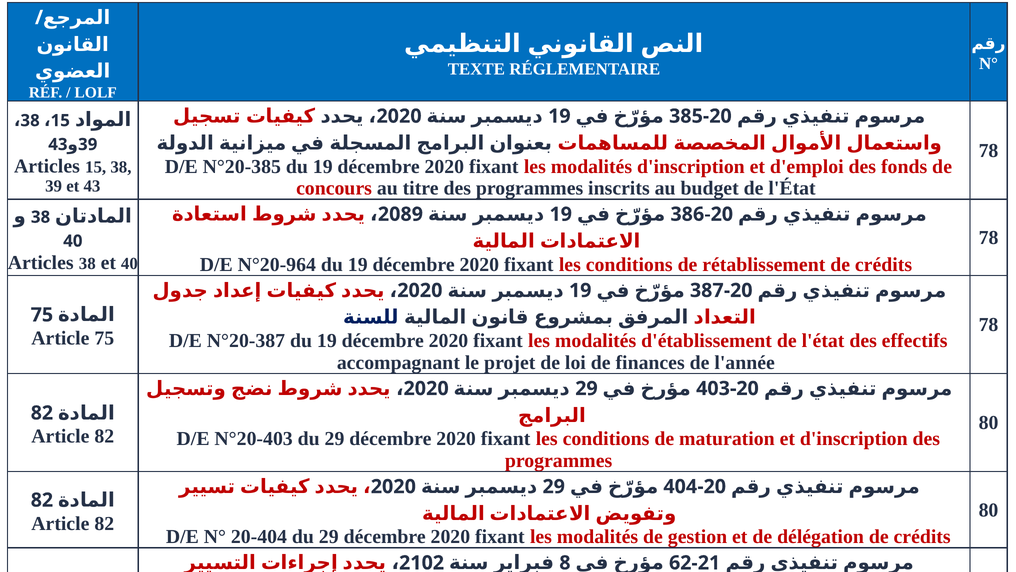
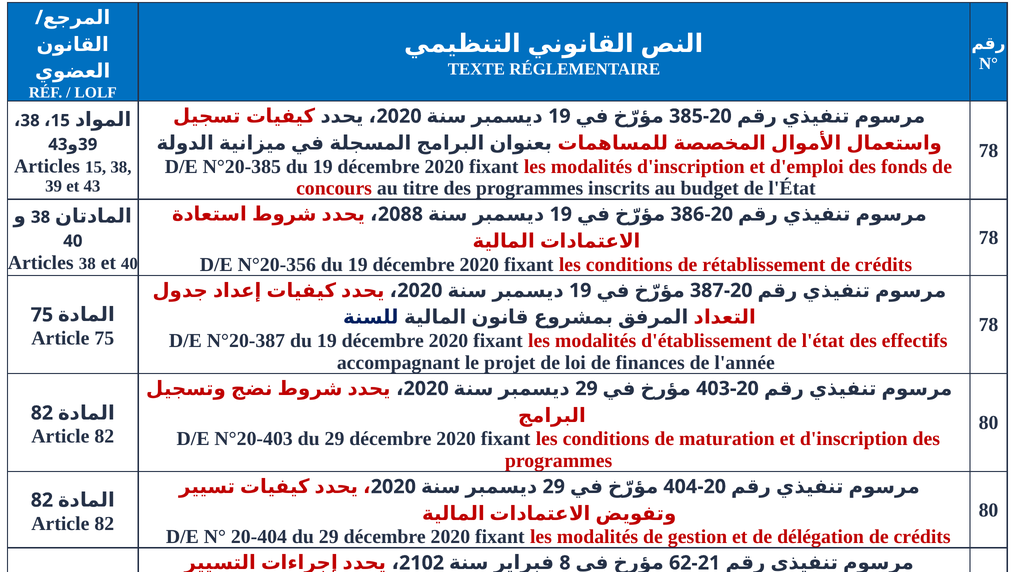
2089: 2089 -> 2088
N°20-964: N°20-964 -> N°20-356
